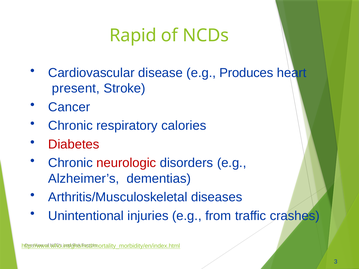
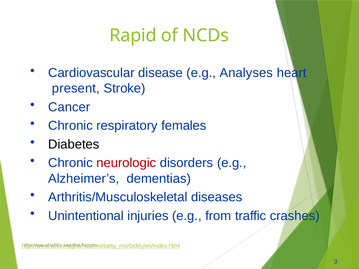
Produces: Produces -> Analyses
calories: calories -> females
Diabetes colour: red -> black
